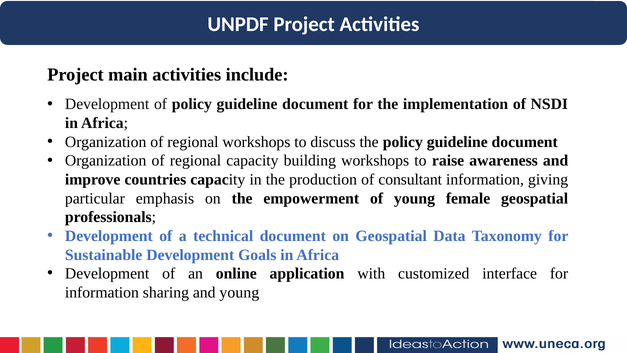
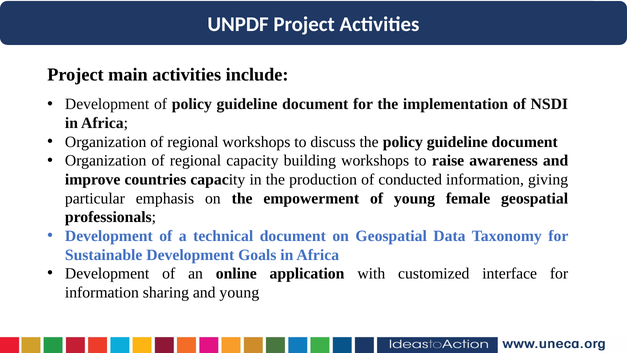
consultant: consultant -> conducted
